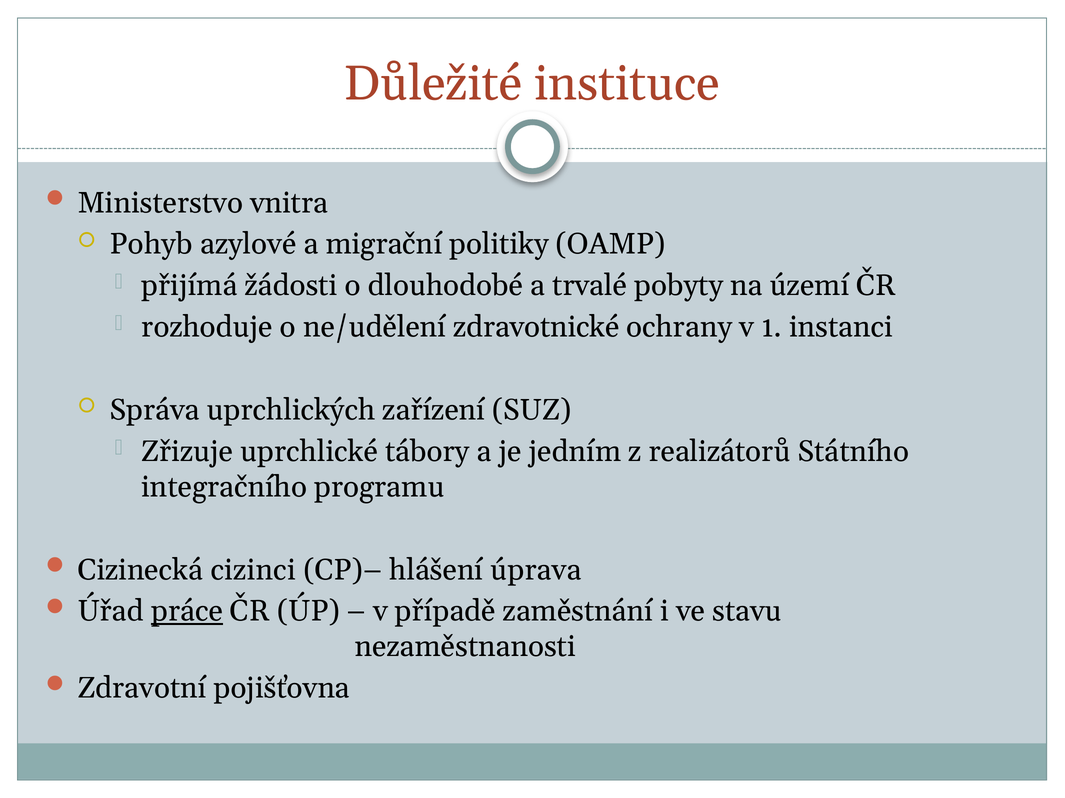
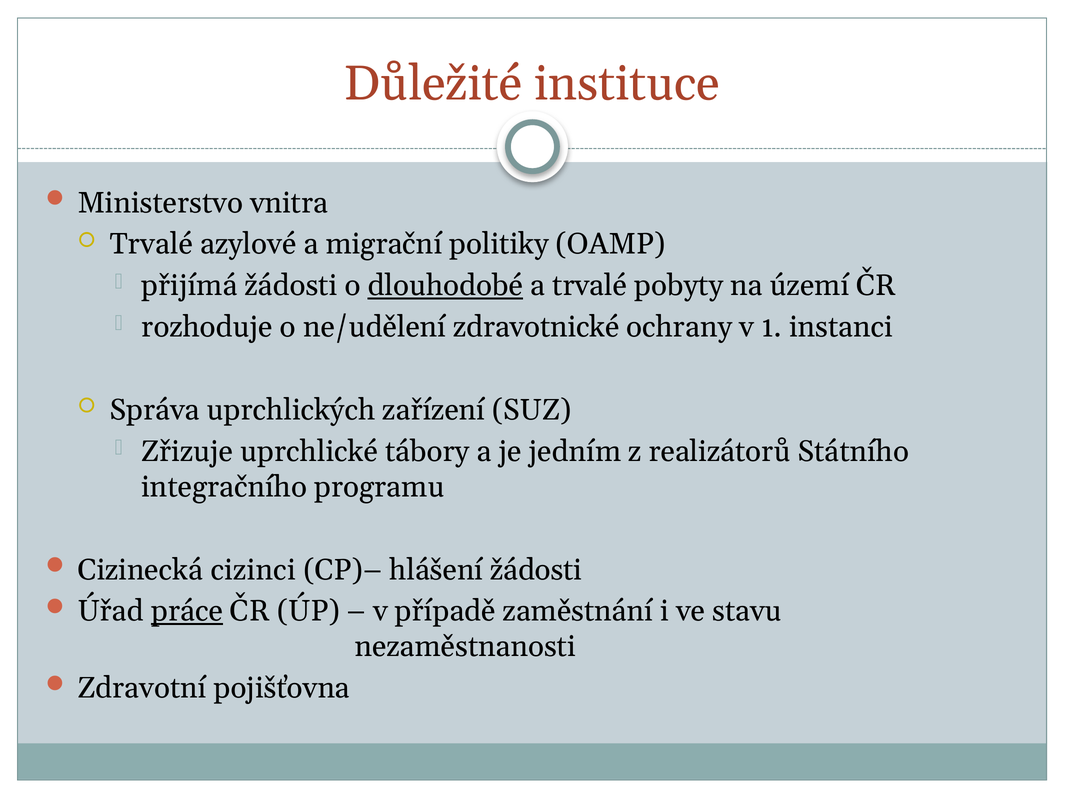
Pohyb at (151, 244): Pohyb -> Trvalé
dlouhodobé underline: none -> present
hlášení úprava: úprava -> žádosti
